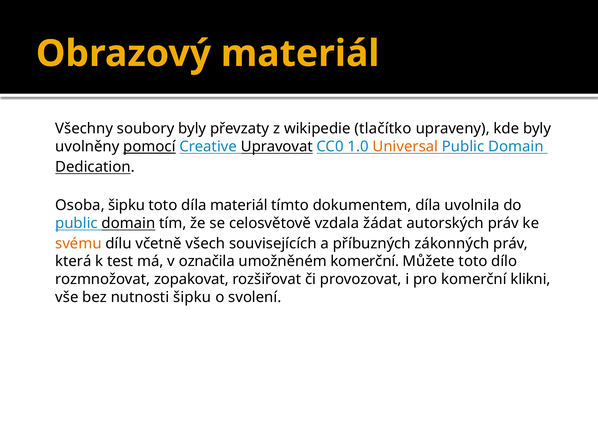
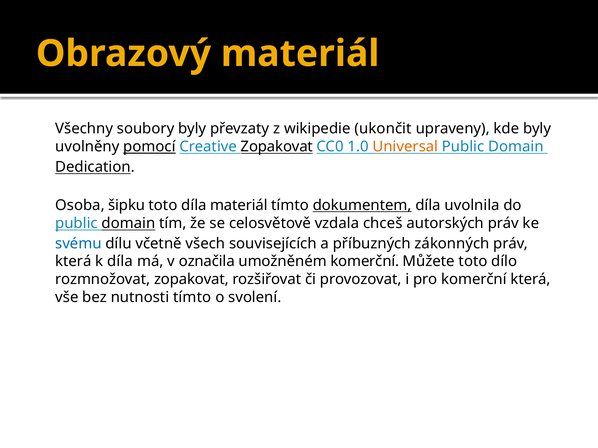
tlačítko: tlačítko -> ukončit
Creative Upravovat: Upravovat -> Zopakovat
dokumentem underline: none -> present
žádat: žádat -> chceš
svému colour: orange -> blue
k test: test -> díla
komerční klikni: klikni -> která
nutnosti šipku: šipku -> tímto
